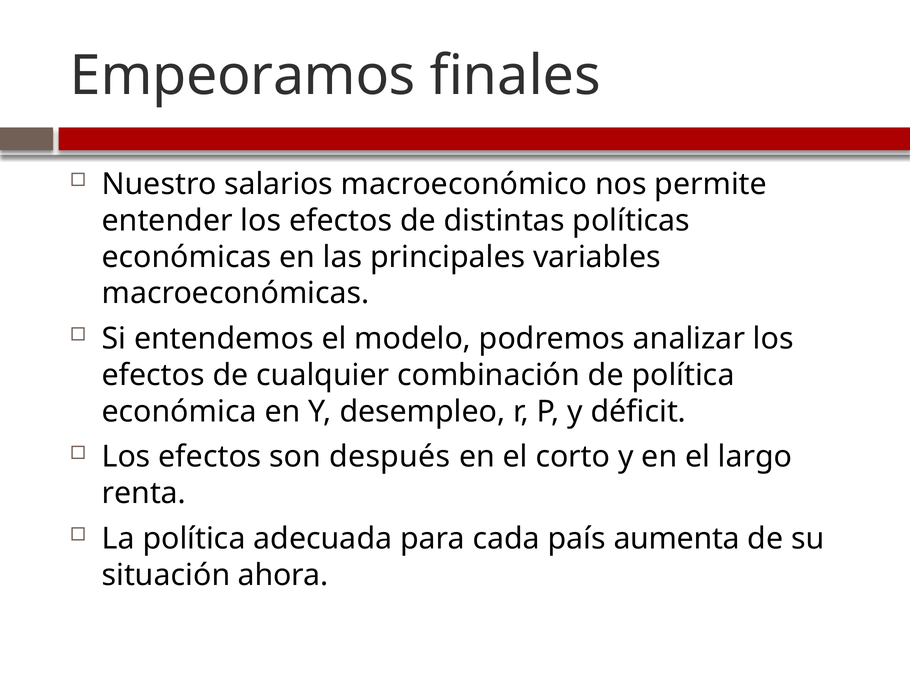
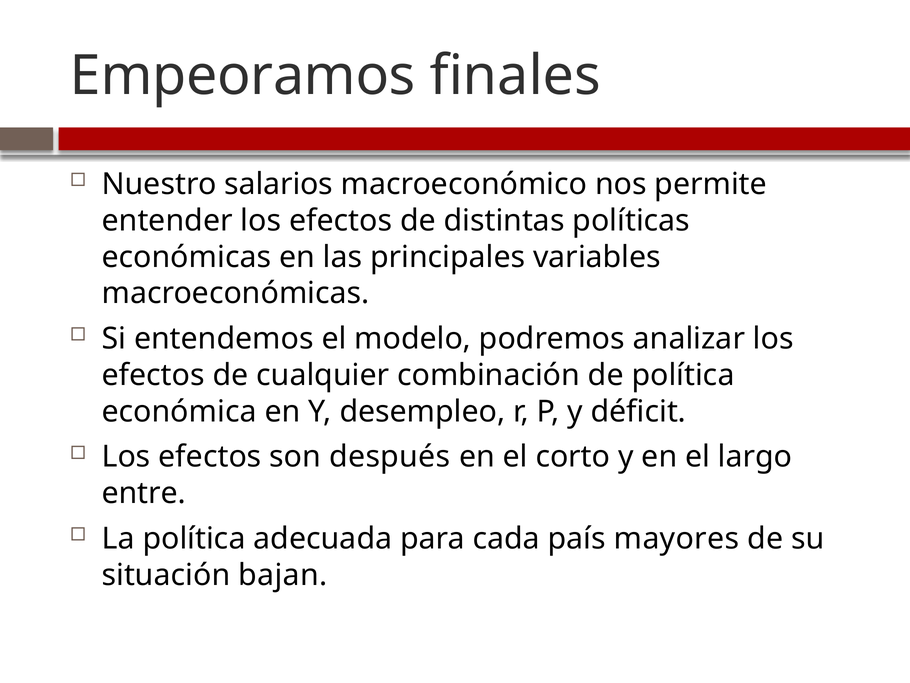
renta: renta -> entre
aumenta: aumenta -> mayores
ahora: ahora -> bajan
